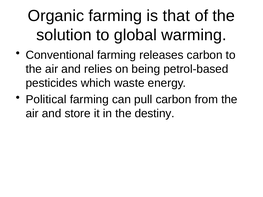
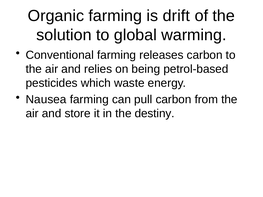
that: that -> drift
Political: Political -> Nausea
